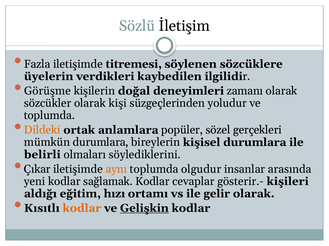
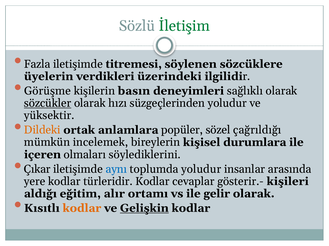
İletişim colour: black -> green
kaybedilen: kaybedilen -> üzerindeki
doğal: doğal -> basın
zamanı: zamanı -> sağlıklı
sözcükler underline: none -> present
kişi: kişi -> hızı
toplumda at (49, 116): toplumda -> yüksektir
gerçekleri: gerçekleri -> çağrıldığı
mümkün durumlara: durumlara -> incelemek
belirli: belirli -> içeren
aynı colour: orange -> blue
toplumda olgudur: olgudur -> yoludur
yeni: yeni -> yere
sağlamak: sağlamak -> türleridir
hızı: hızı -> alır
